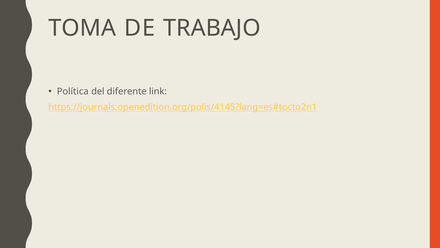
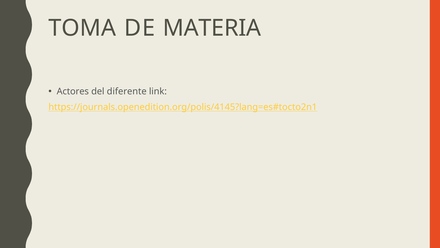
TRABAJO: TRABAJO -> MATERIA
Política: Política -> Actores
